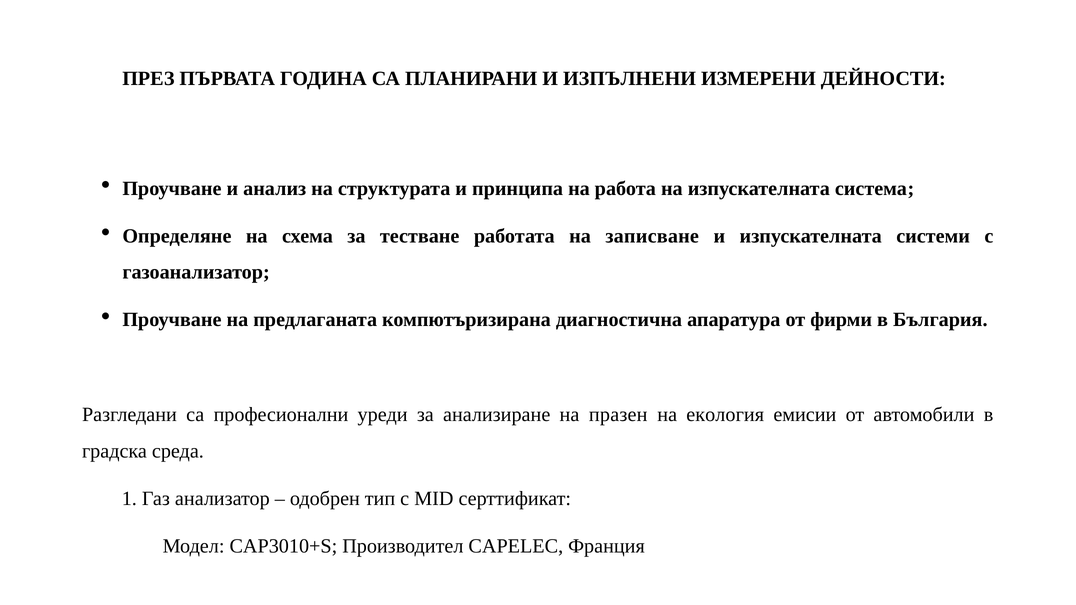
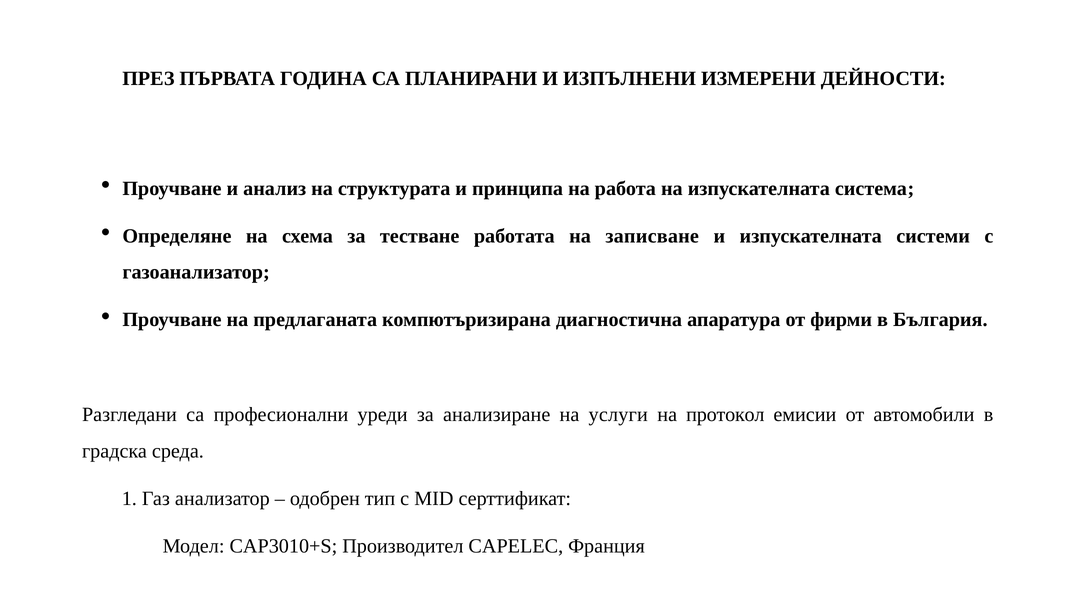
празен: празен -> услуги
екология: екология -> протокол
